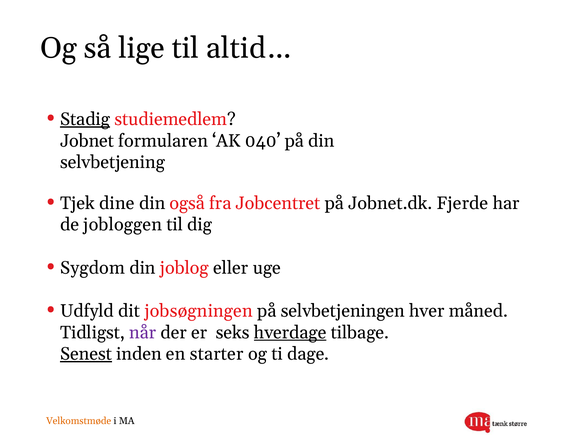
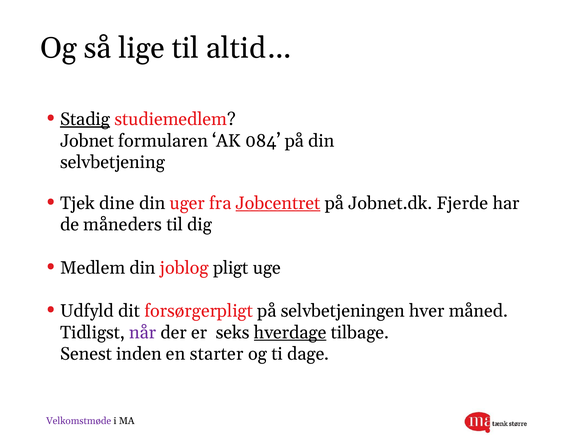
040: 040 -> 084
også: også -> uger
Jobcentret underline: none -> present
jobloggen: jobloggen -> måneders
Sygdom: Sygdom -> Medlem
eller: eller -> pligt
jobsøgningen: jobsøgningen -> forsørgerpligt
Senest underline: present -> none
Velkomstmøde colour: orange -> purple
